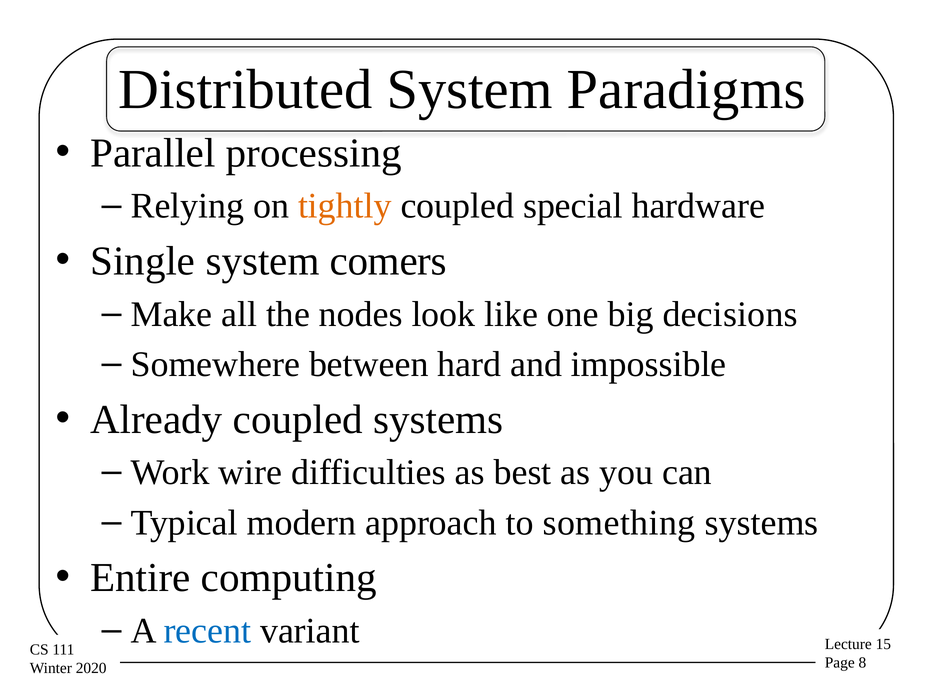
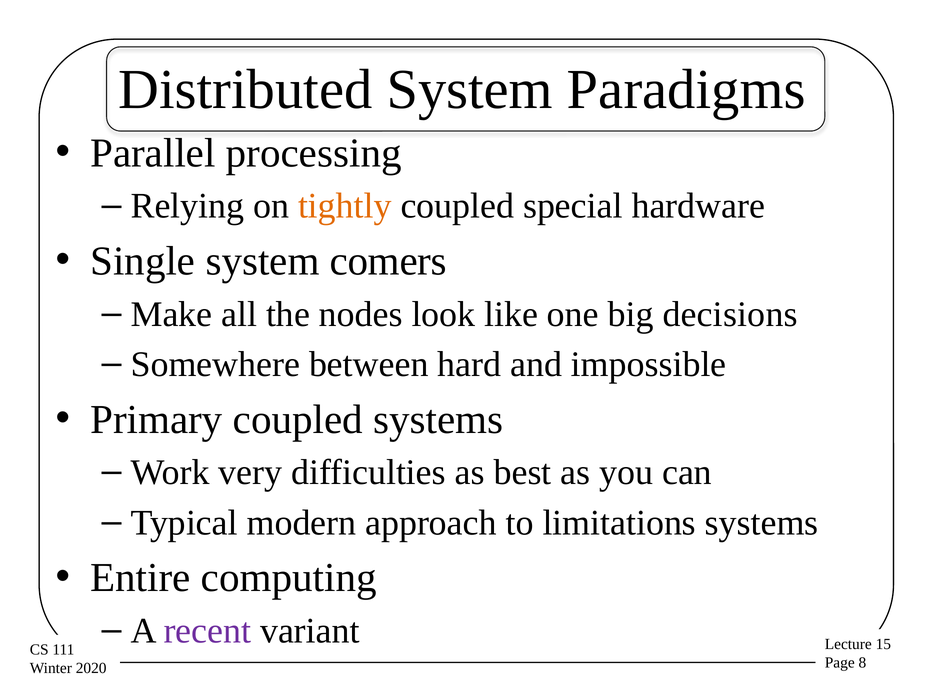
Already: Already -> Primary
wire: wire -> very
something: something -> limitations
recent colour: blue -> purple
